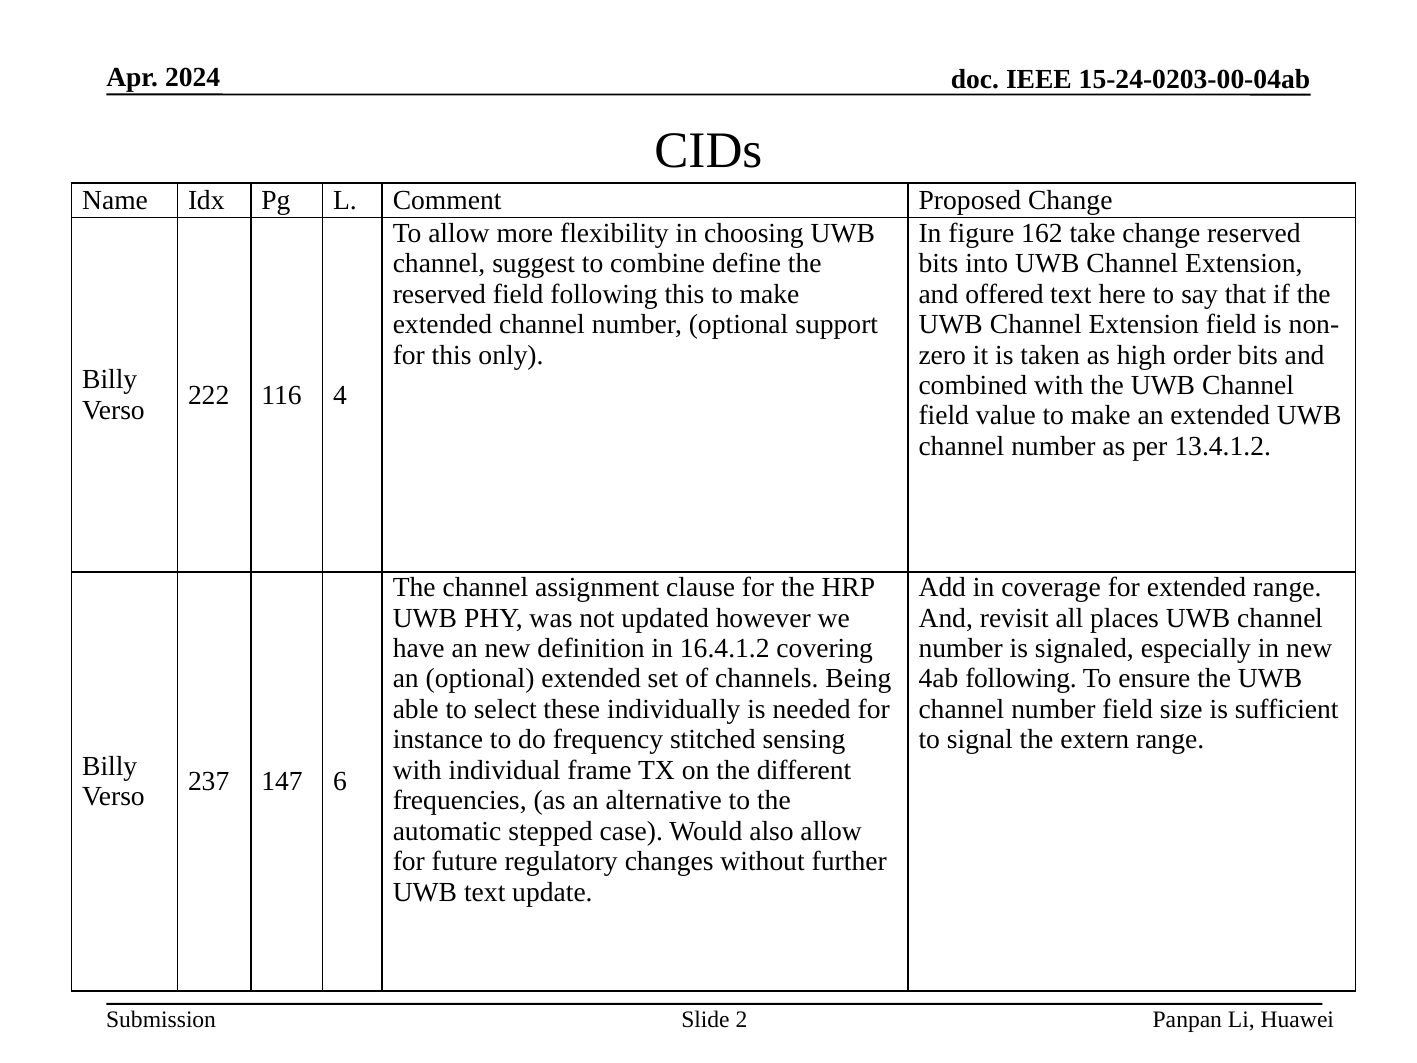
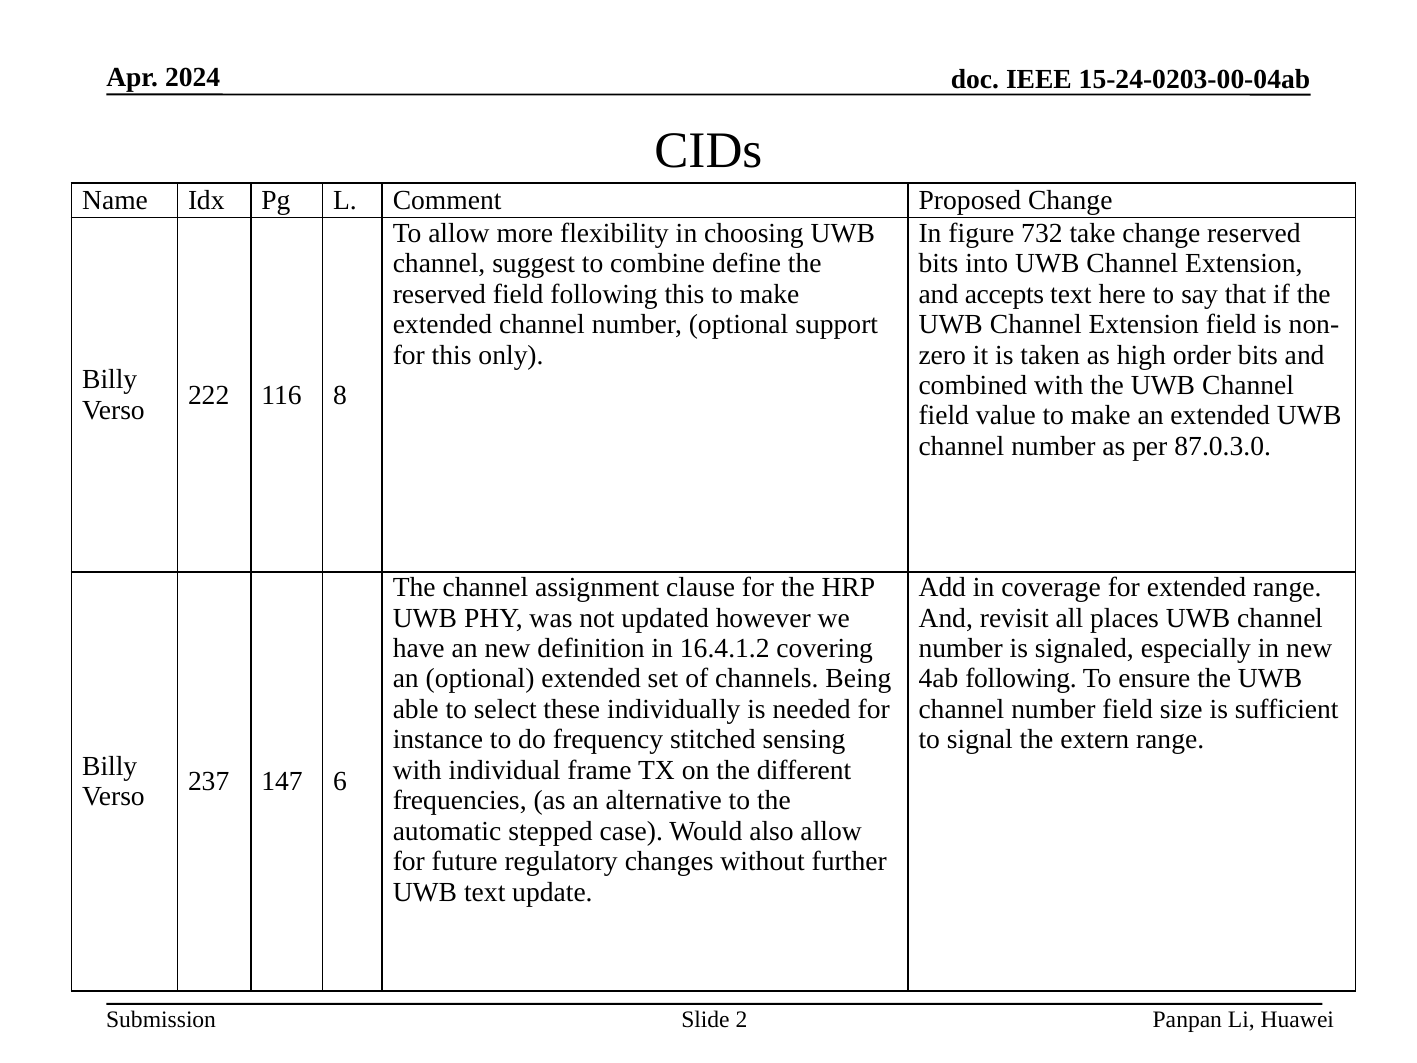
162: 162 -> 732
offered: offered -> accepts
4: 4 -> 8
13.4.1.2: 13.4.1.2 -> 87.0.3.0
